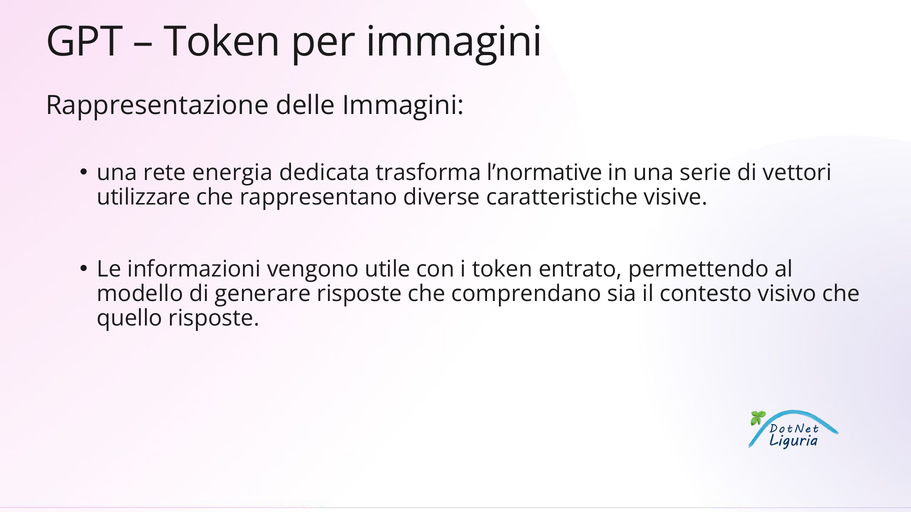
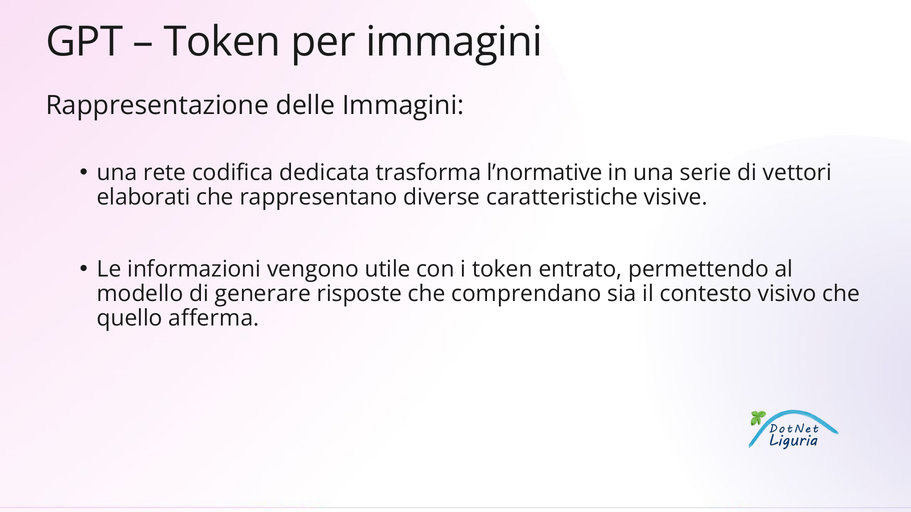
energia: energia -> codifica
utilizzare: utilizzare -> elaborati
quello risposte: risposte -> afferma
